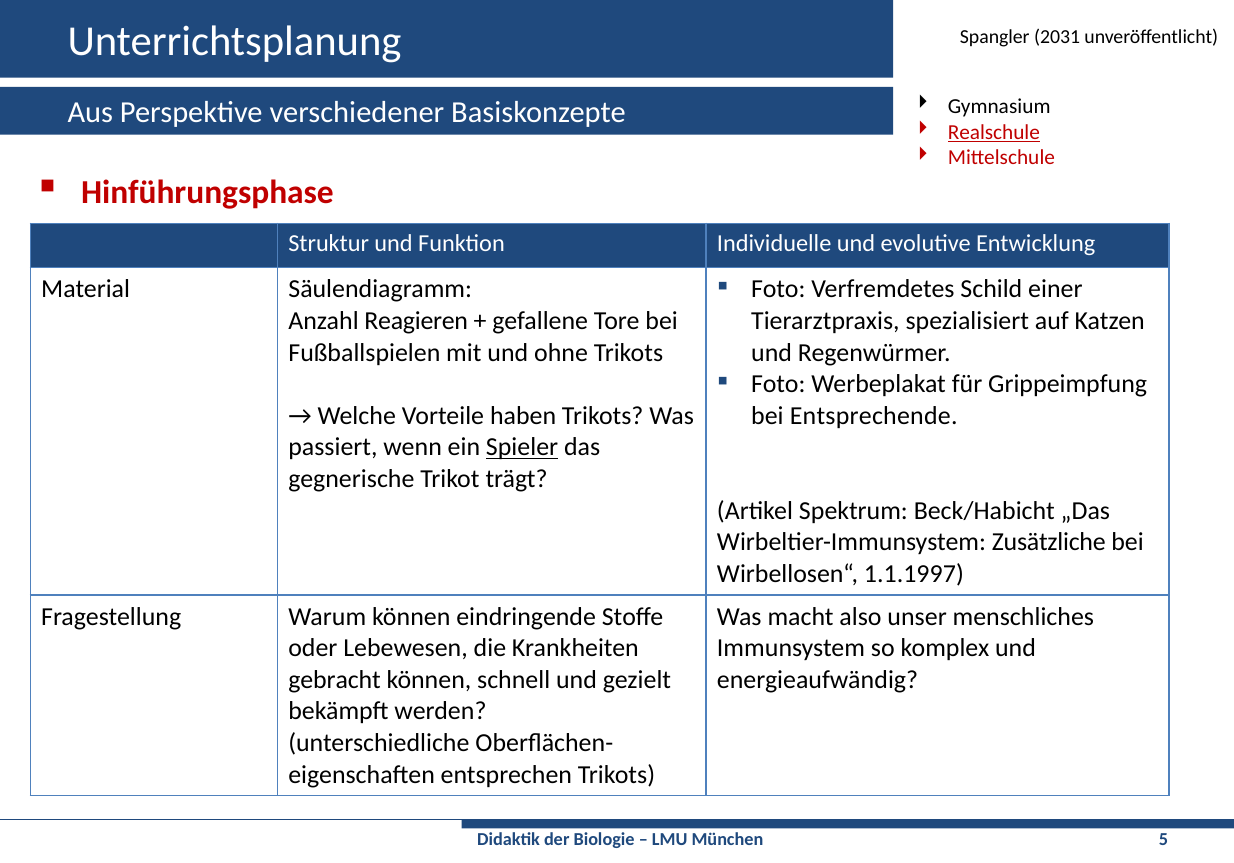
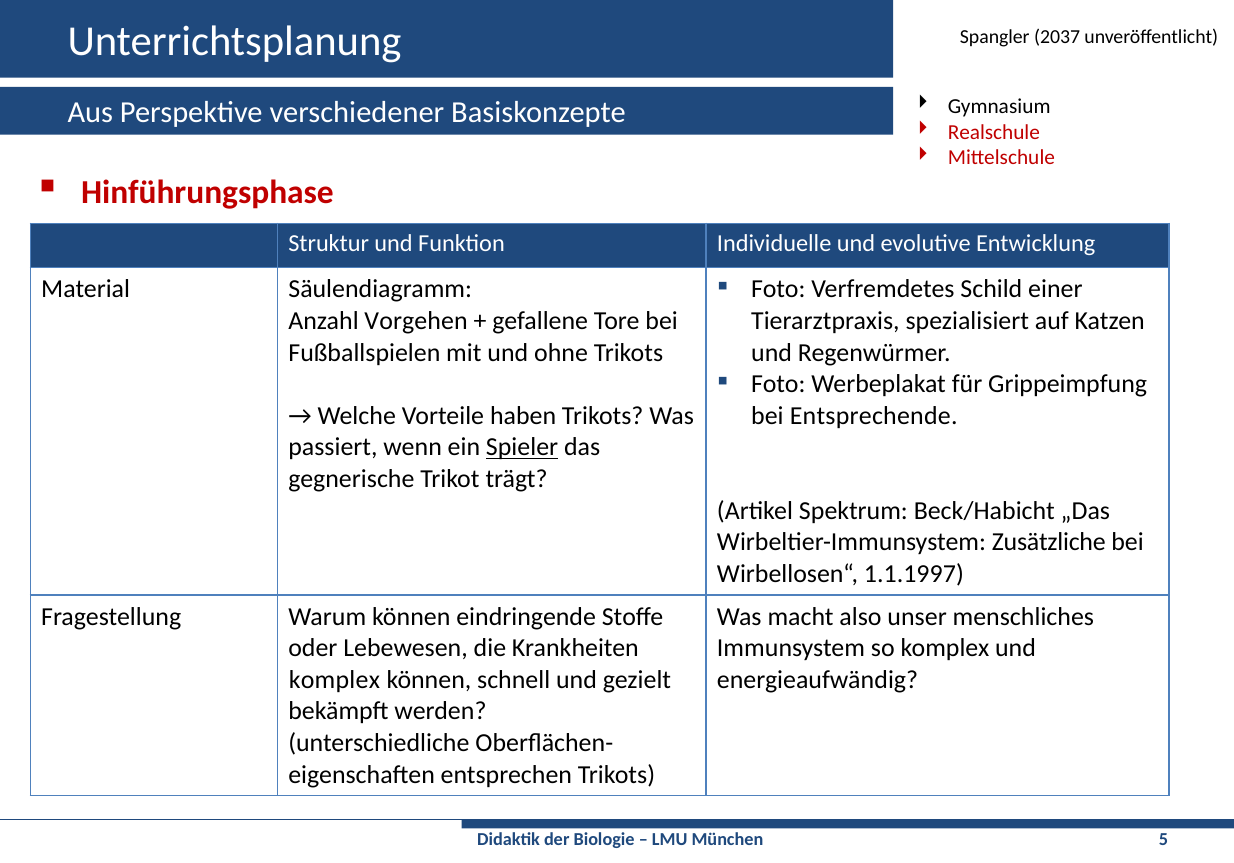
2031: 2031 -> 2037
Realschule underline: present -> none
Reagieren: Reagieren -> Vorgehen
gebracht at (335, 680): gebracht -> komplex
